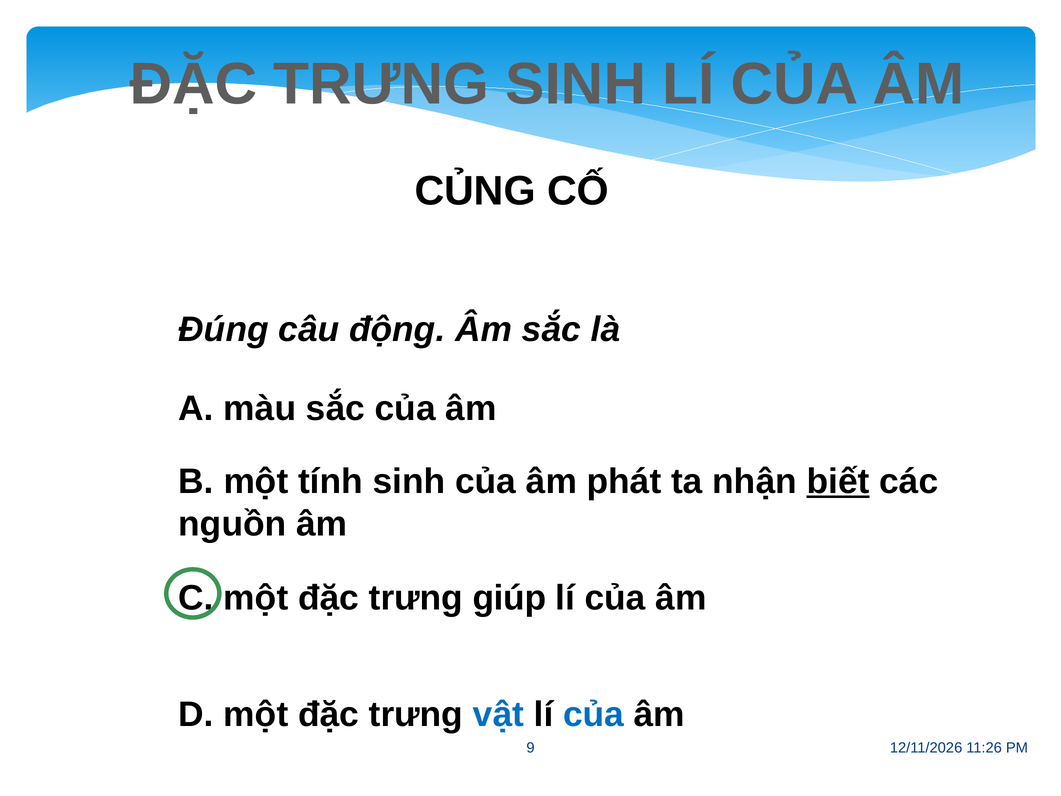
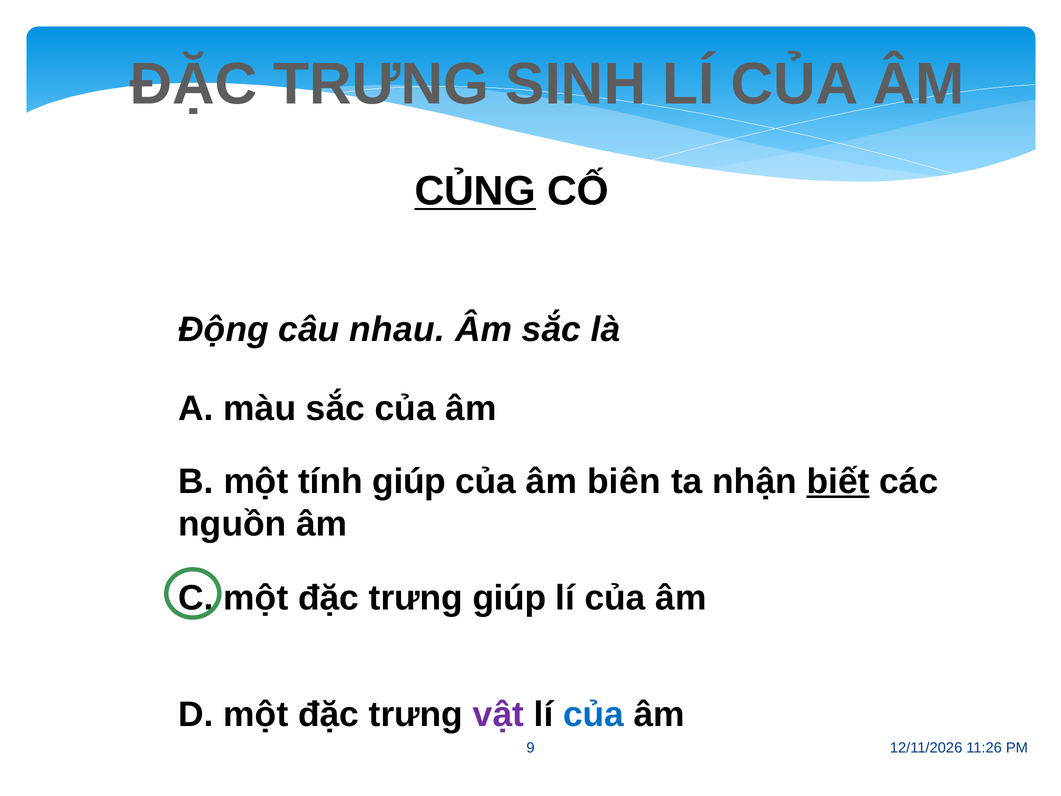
CỦNG underline: none -> present
Đúng: Đúng -> Động
động: động -> nhau
tính sinh: sinh -> giúp
phát: phát -> biên
vật colour: blue -> purple
